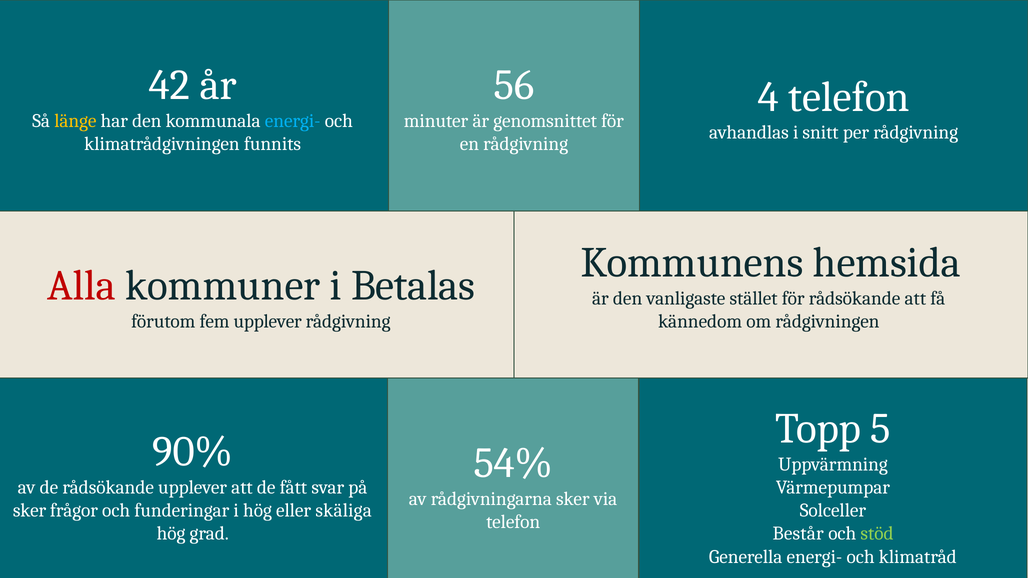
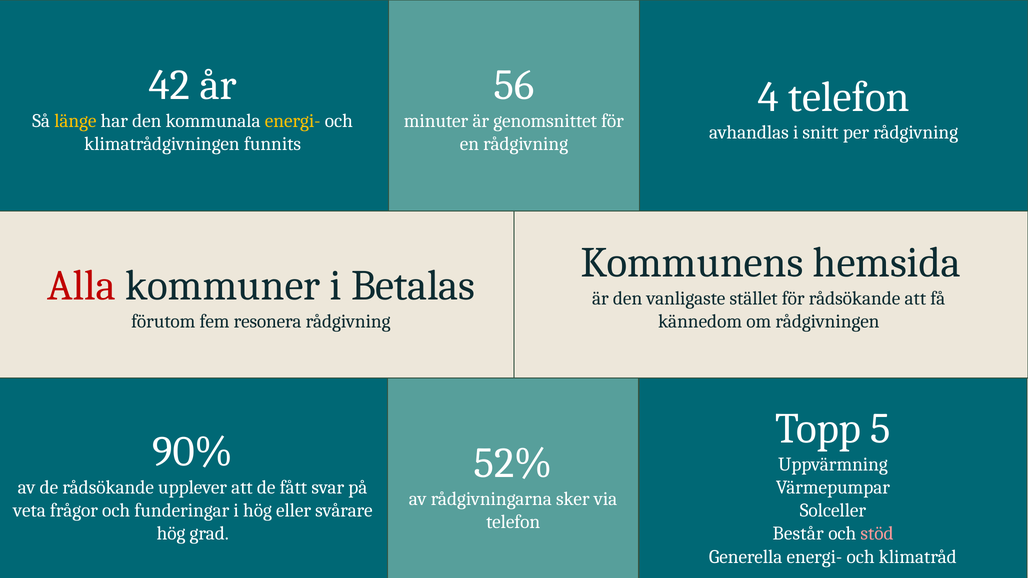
energi- at (293, 121) colour: light blue -> yellow
fem upplever: upplever -> resonera
54%: 54% -> 52%
sker at (30, 511): sker -> veta
skäliga: skäliga -> svårare
stöd colour: light green -> pink
